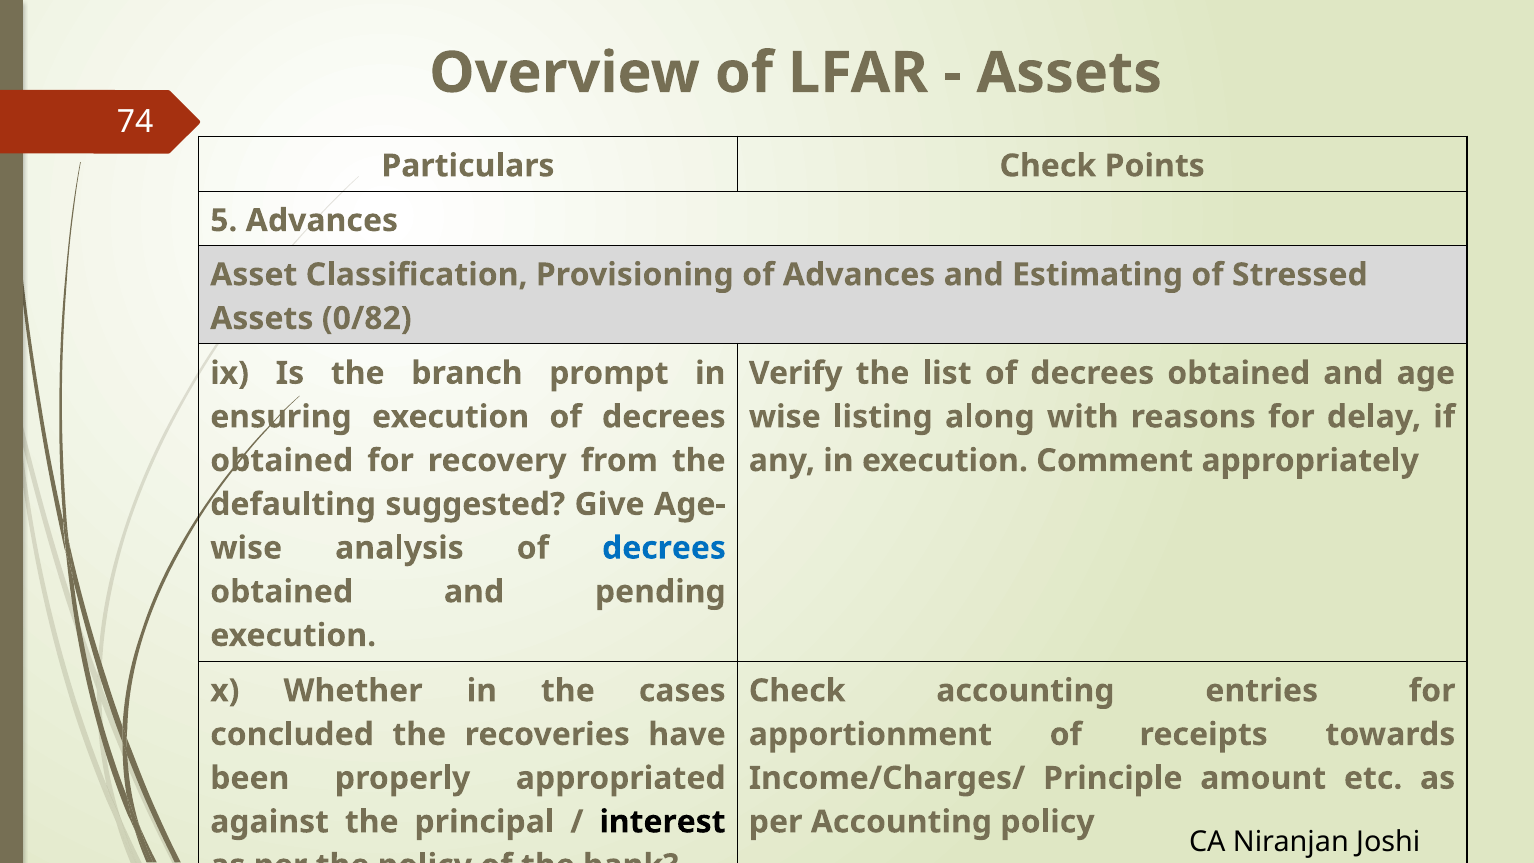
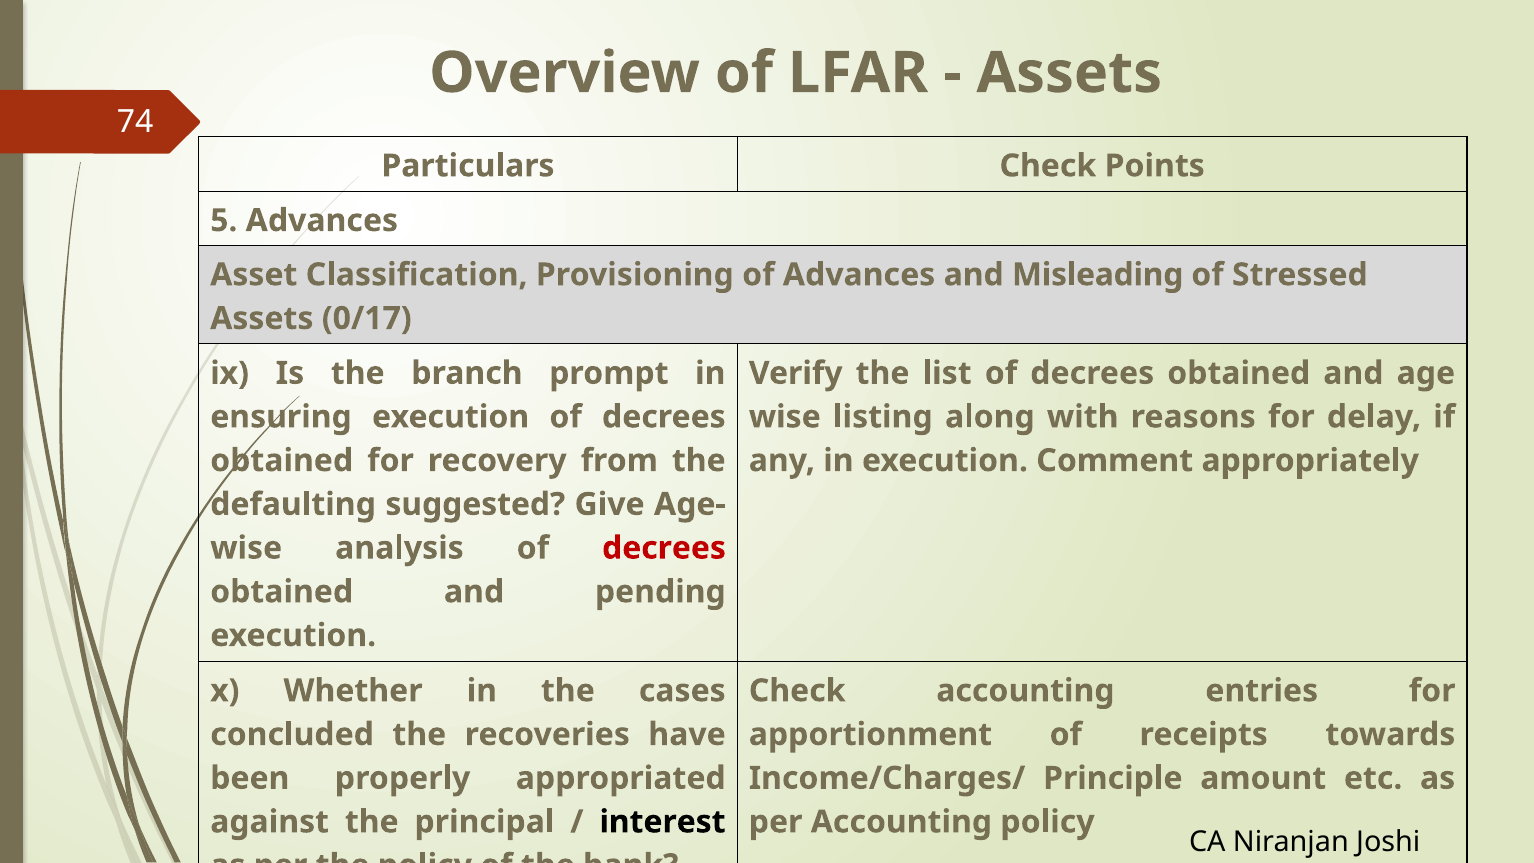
Estimating: Estimating -> Misleading
0/82: 0/82 -> 0/17
decrees at (664, 548) colour: blue -> red
